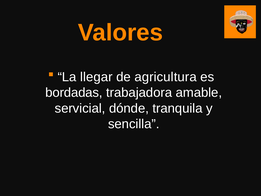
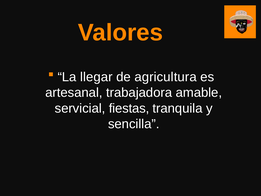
bordadas: bordadas -> artesanal
dónde: dónde -> fiestas
